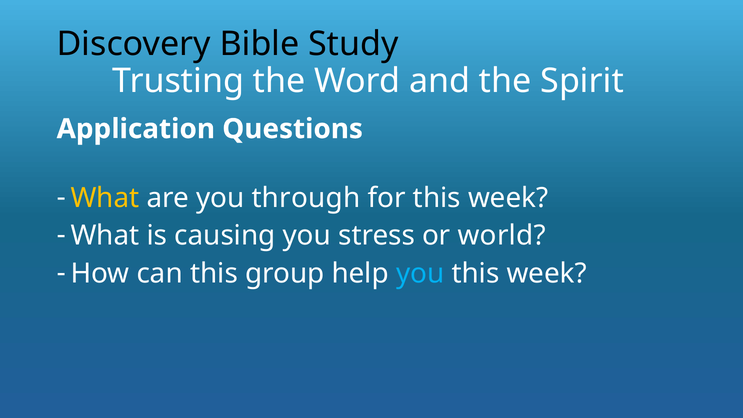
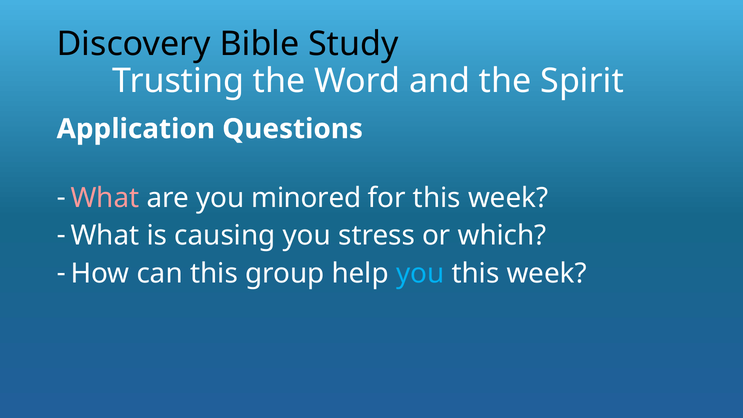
What at (105, 198) colour: yellow -> pink
through: through -> minored
world: world -> which
